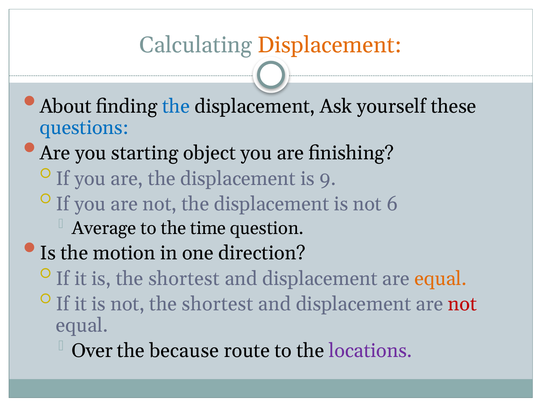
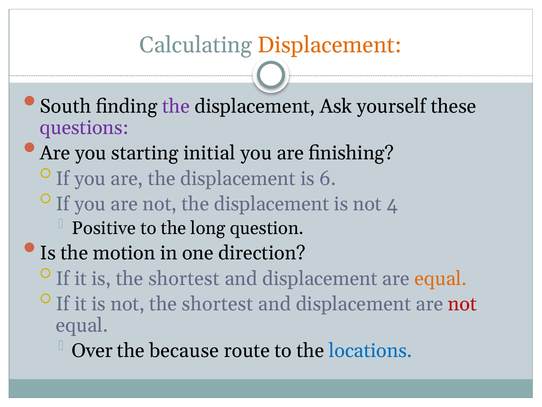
About: About -> South
the at (176, 106) colour: blue -> purple
questions colour: blue -> purple
object: object -> initial
9: 9 -> 6
6: 6 -> 4
Average: Average -> Positive
time: time -> long
locations colour: purple -> blue
